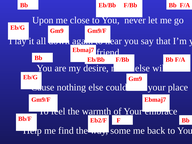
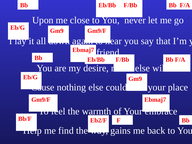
some: some -> gains
